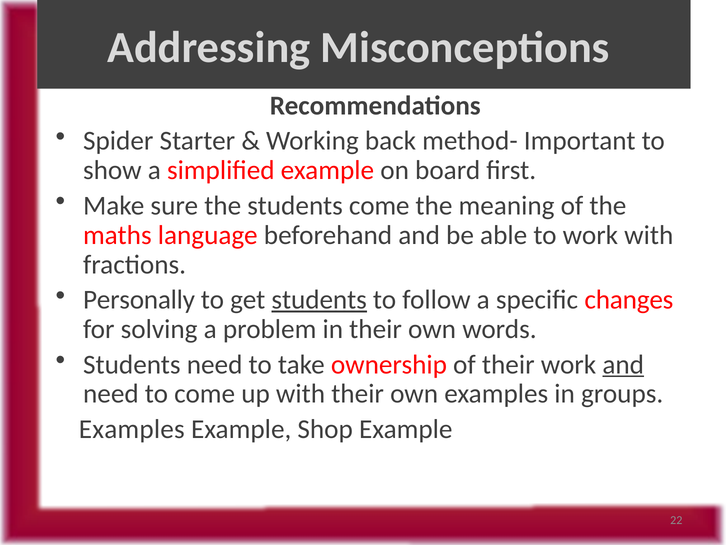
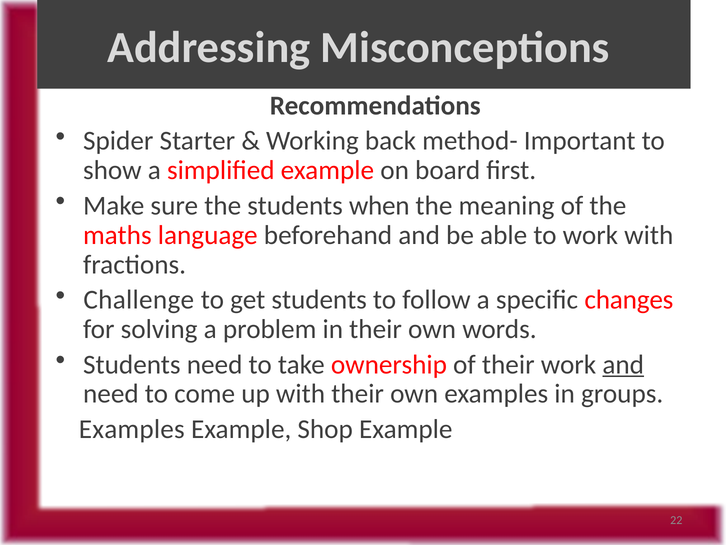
students come: come -> when
Personally: Personally -> Challenge
students at (319, 300) underline: present -> none
